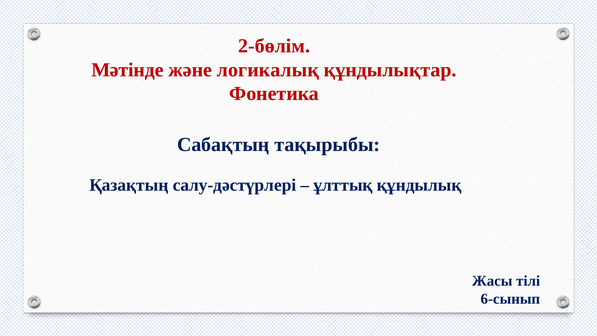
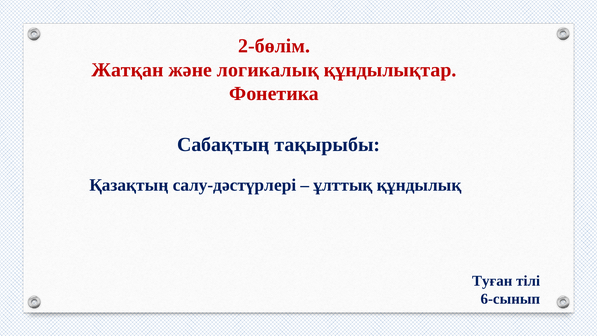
Мәтінде: Мәтінде -> Жатқан
Жасы: Жасы -> Туған
